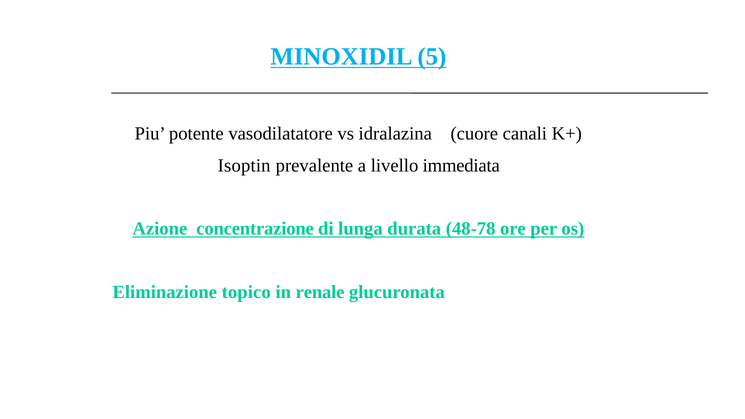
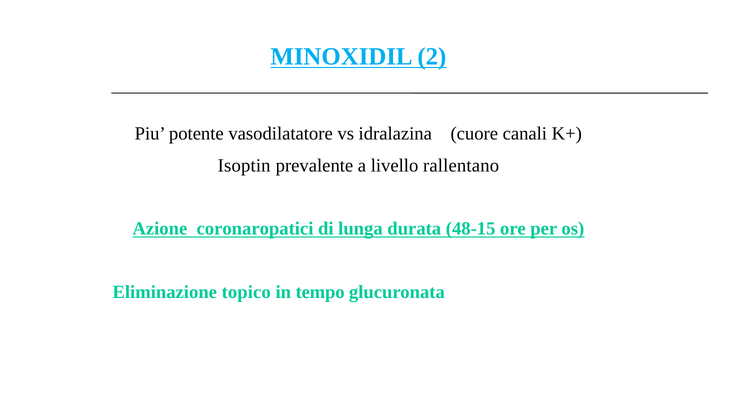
5: 5 -> 2
immediata: immediata -> rallentano
concentrazione: concentrazione -> coronaropatici
48-78: 48-78 -> 48-15
renale: renale -> tempo
